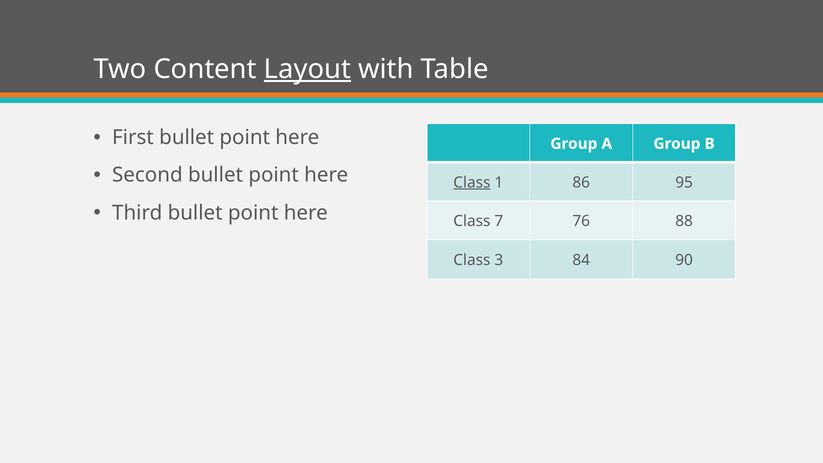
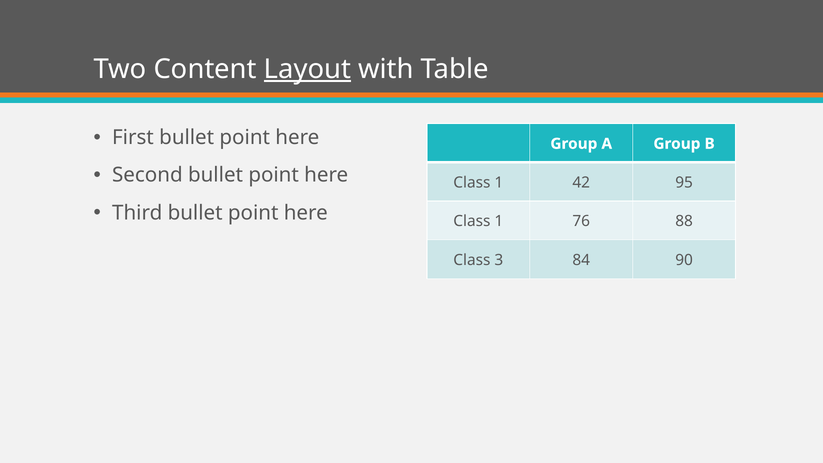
Class at (472, 182) underline: present -> none
86: 86 -> 42
7 at (499, 221): 7 -> 1
